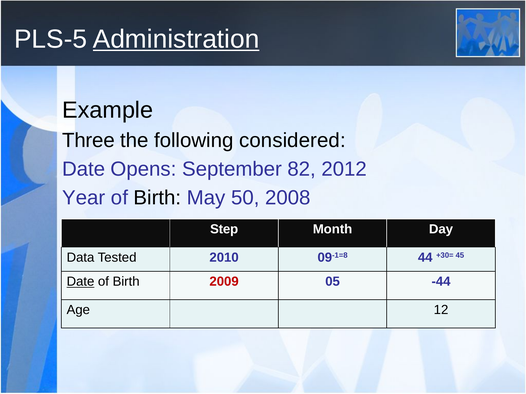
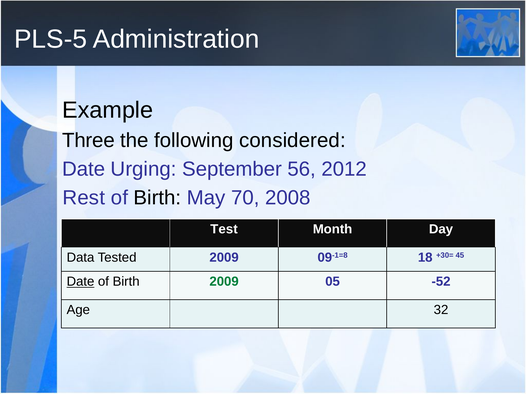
Administration underline: present -> none
Opens: Opens -> Urging
82: 82 -> 56
Year: Year -> Rest
50: 50 -> 70
Step: Step -> Test
Tested 2010: 2010 -> 2009
44: 44 -> 18
2009 at (224, 282) colour: red -> green
-44: -44 -> -52
12: 12 -> 32
